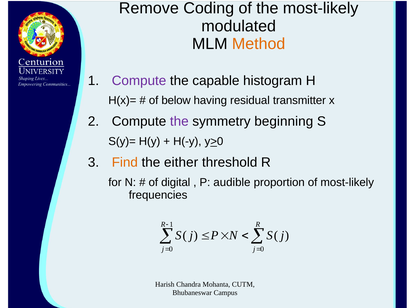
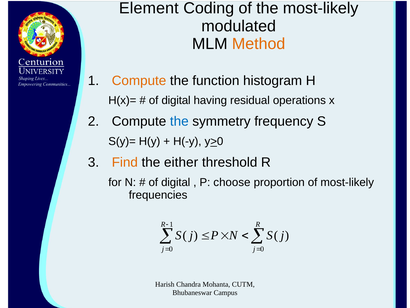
Remove: Remove -> Element
Compute at (139, 80) colour: purple -> orange
capable: capable -> function
below at (176, 100): below -> digital
transmitter: transmitter -> operations
the at (179, 121) colour: purple -> blue
beginning: beginning -> frequency
audible: audible -> choose
